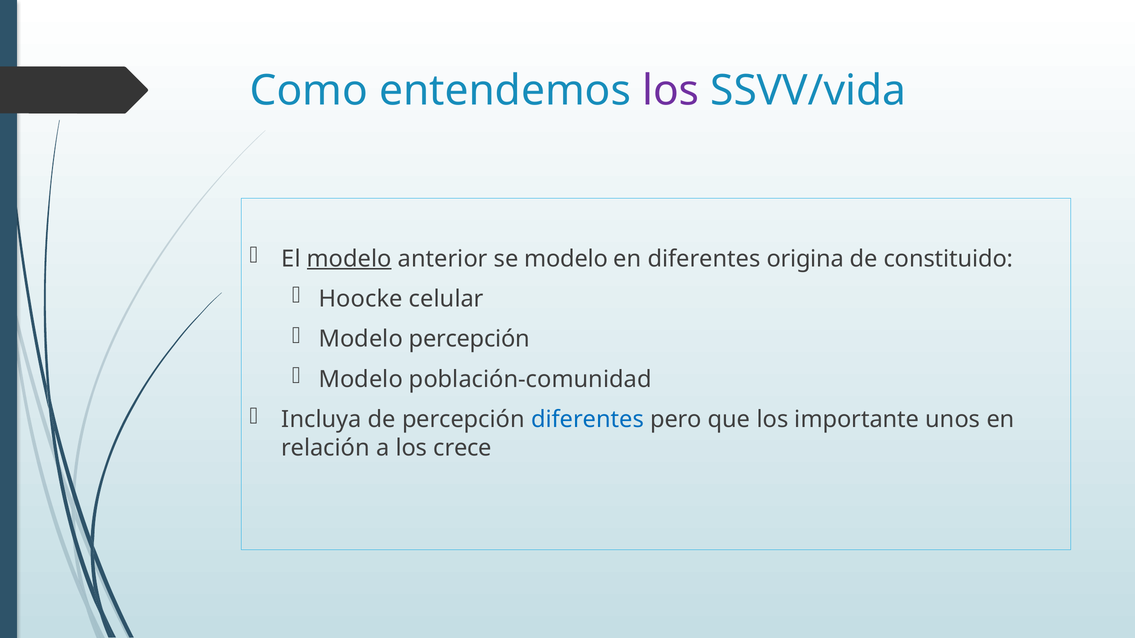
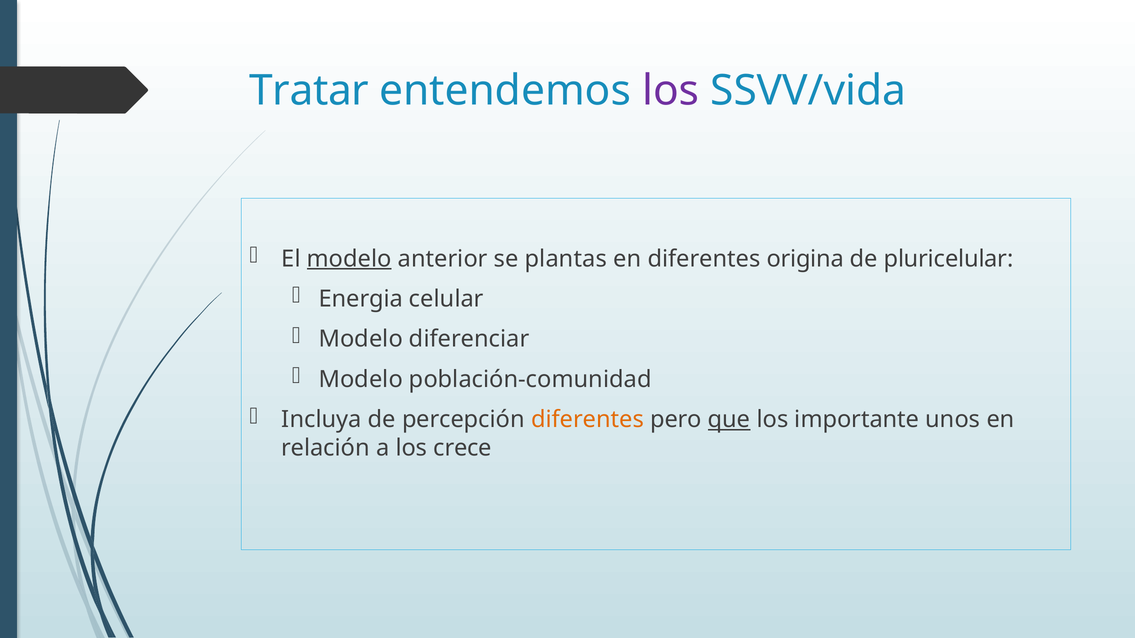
Como: Como -> Tratar
se modelo: modelo -> plantas
constituido: constituido -> pluricelular
Hoocke: Hoocke -> Energia
Modelo percepción: percepción -> diferenciar
diferentes at (588, 420) colour: blue -> orange
que underline: none -> present
